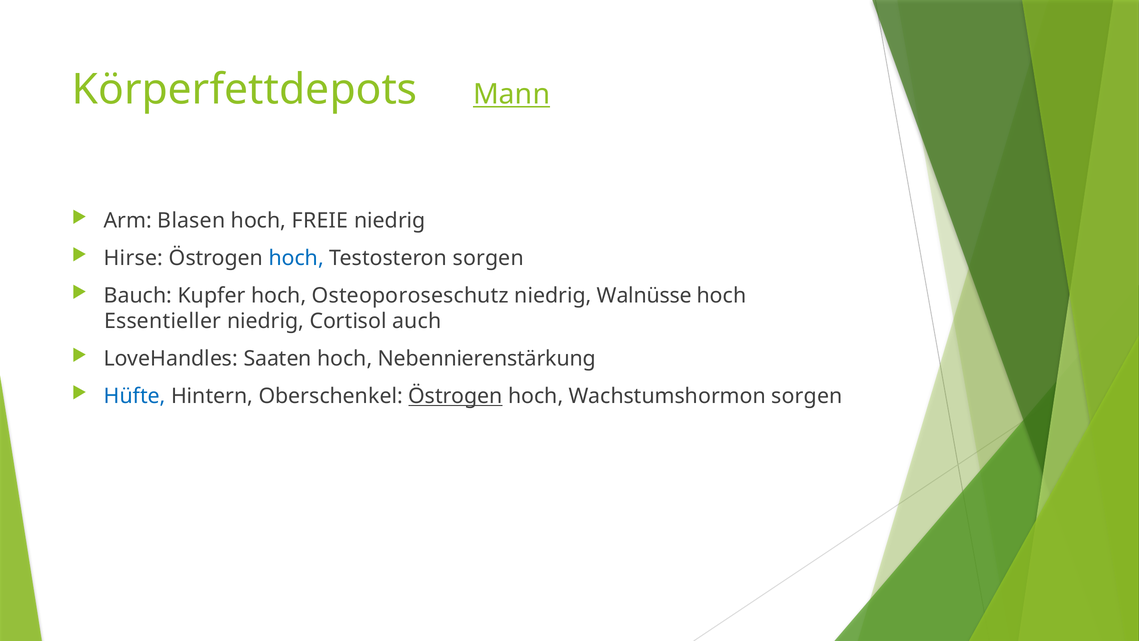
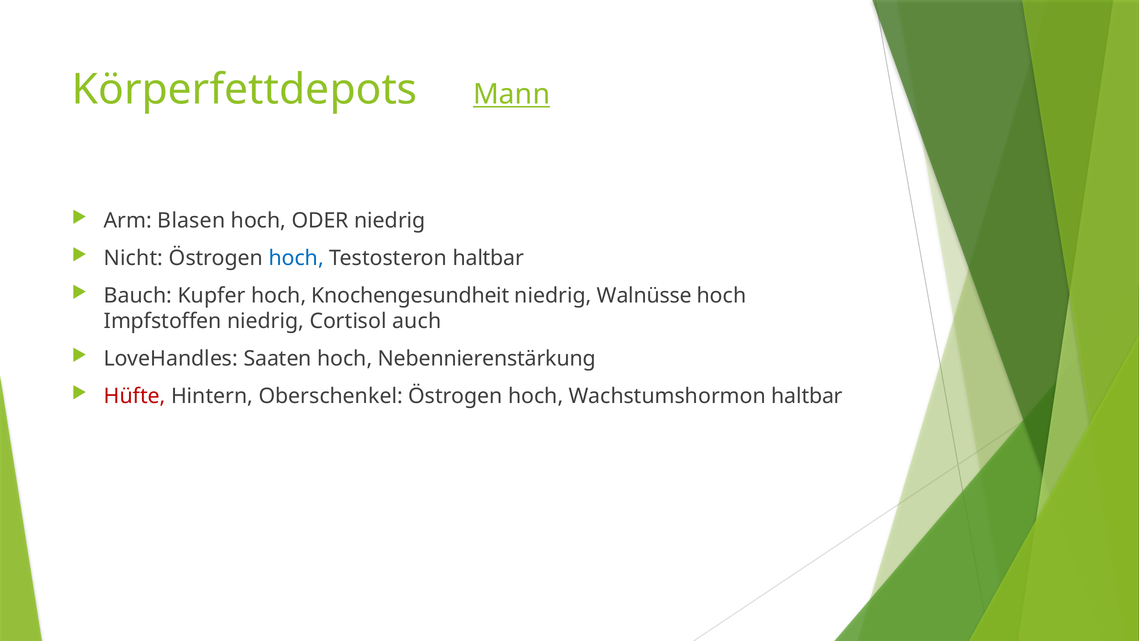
FREIE: FREIE -> ODER
Hirse: Hirse -> Nicht
Testosteron sorgen: sorgen -> haltbar
Osteoporoseschutz: Osteoporoseschutz -> Knochengesundheit
Essentieller: Essentieller -> Impfstoffen
Hüfte colour: blue -> red
Östrogen at (455, 396) underline: present -> none
Wachstumshormon sorgen: sorgen -> haltbar
